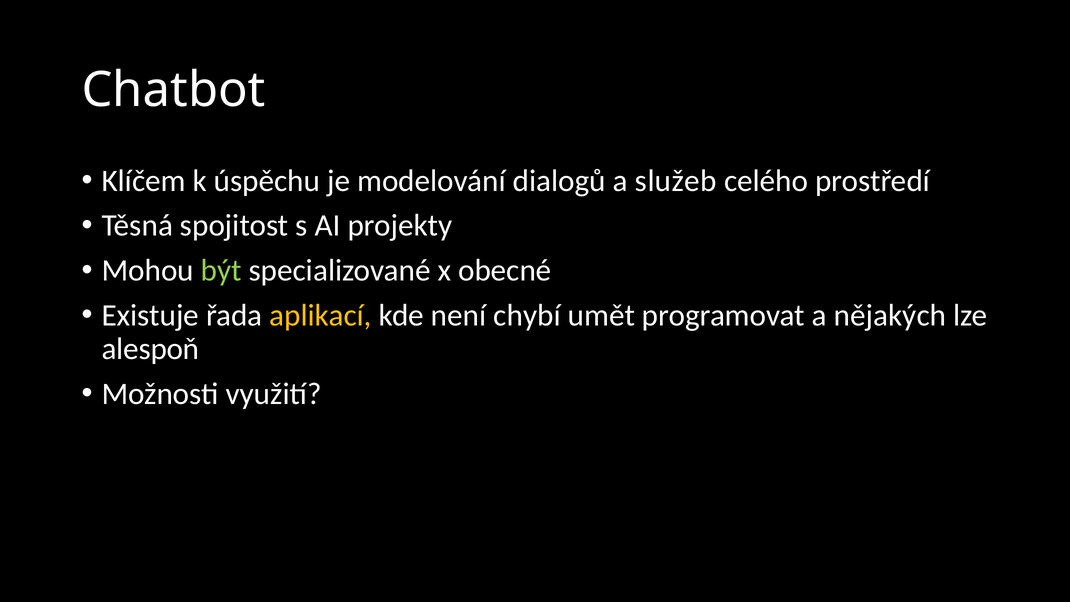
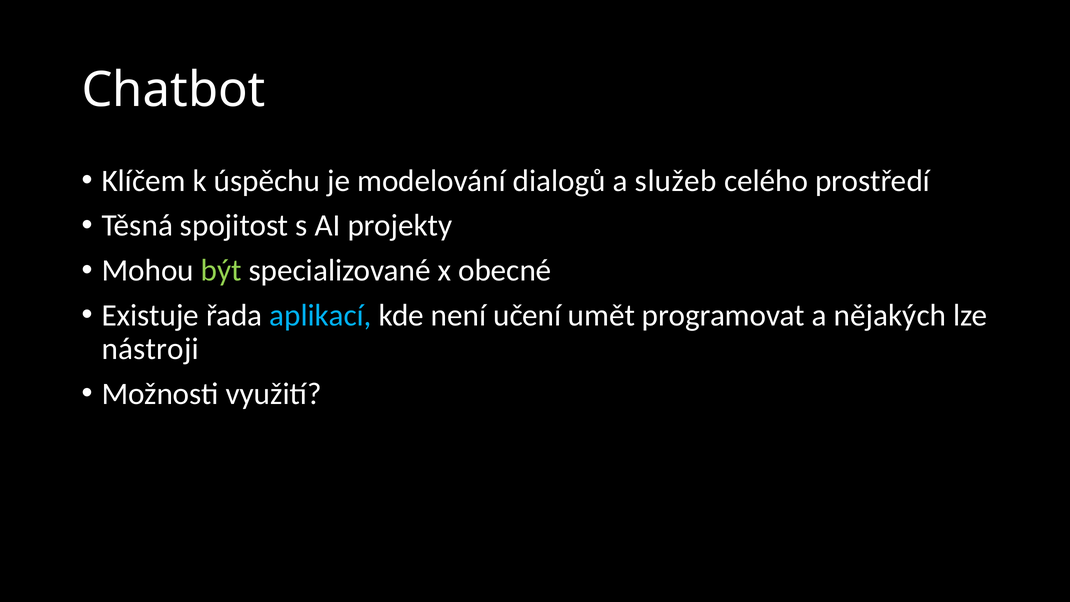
aplikací colour: yellow -> light blue
chybí: chybí -> učení
alespoň: alespoň -> nástroji
